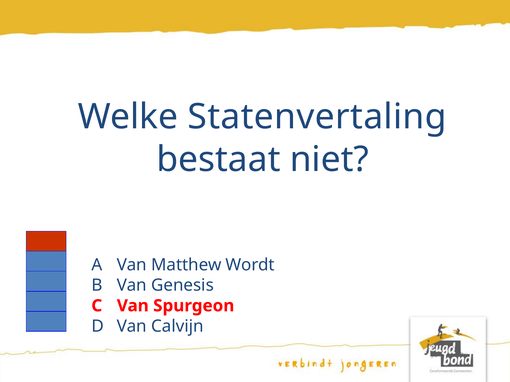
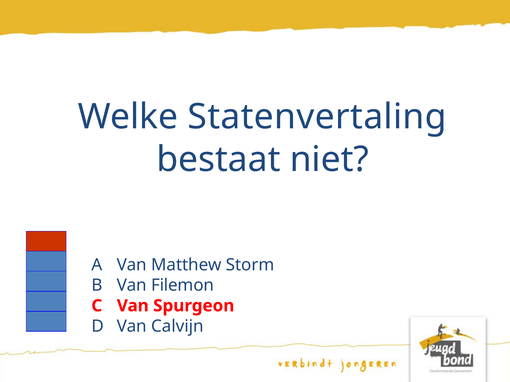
Wordt: Wordt -> Storm
Genesis: Genesis -> Filemon
